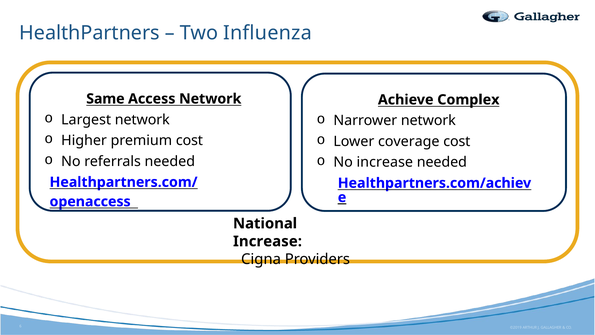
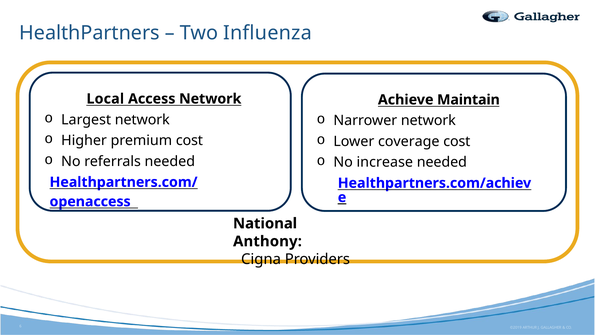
Same: Same -> Local
Complex: Complex -> Maintain
Increase at (268, 241): Increase -> Anthony
